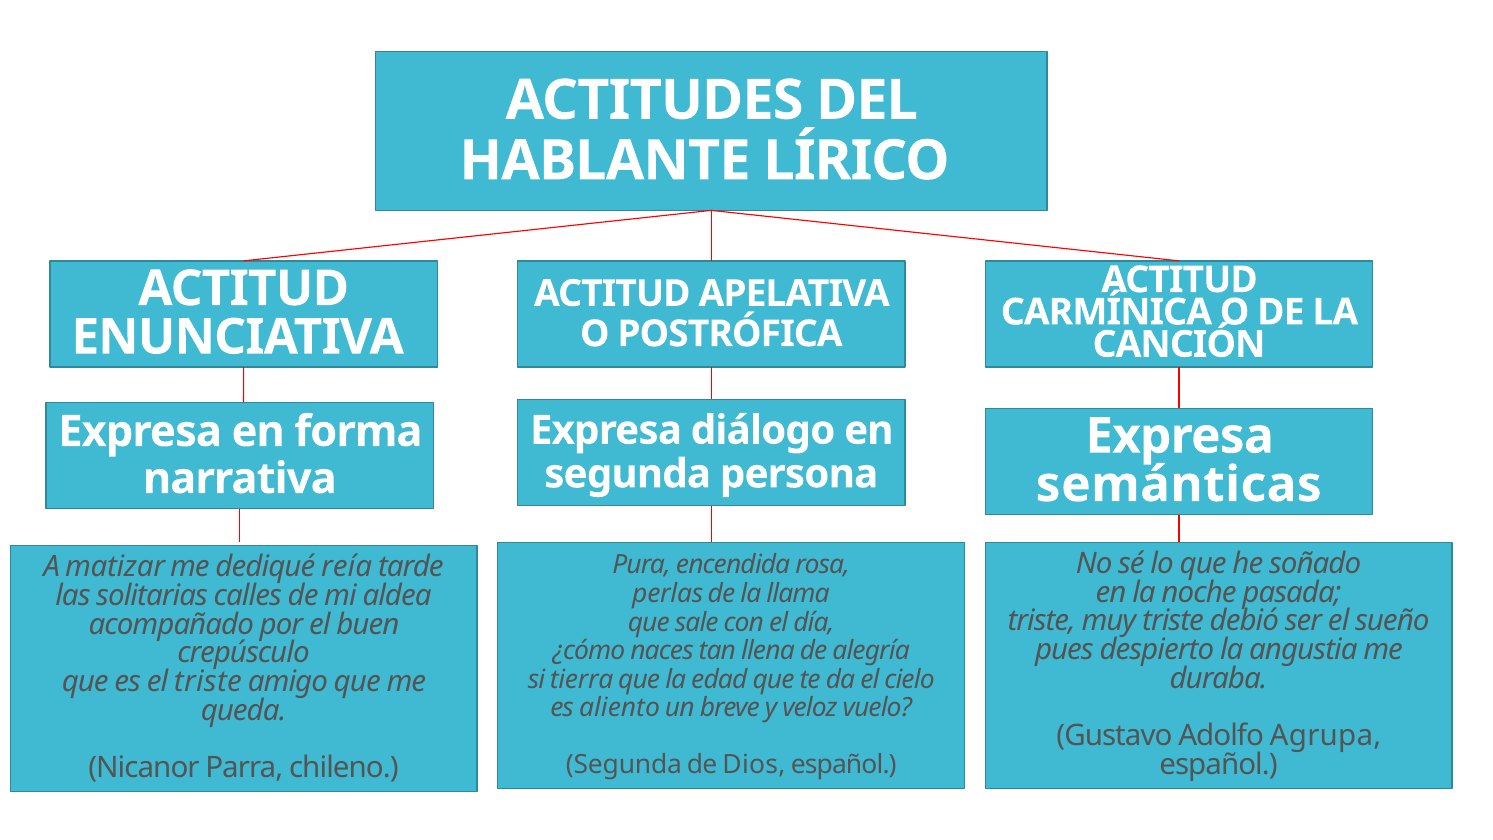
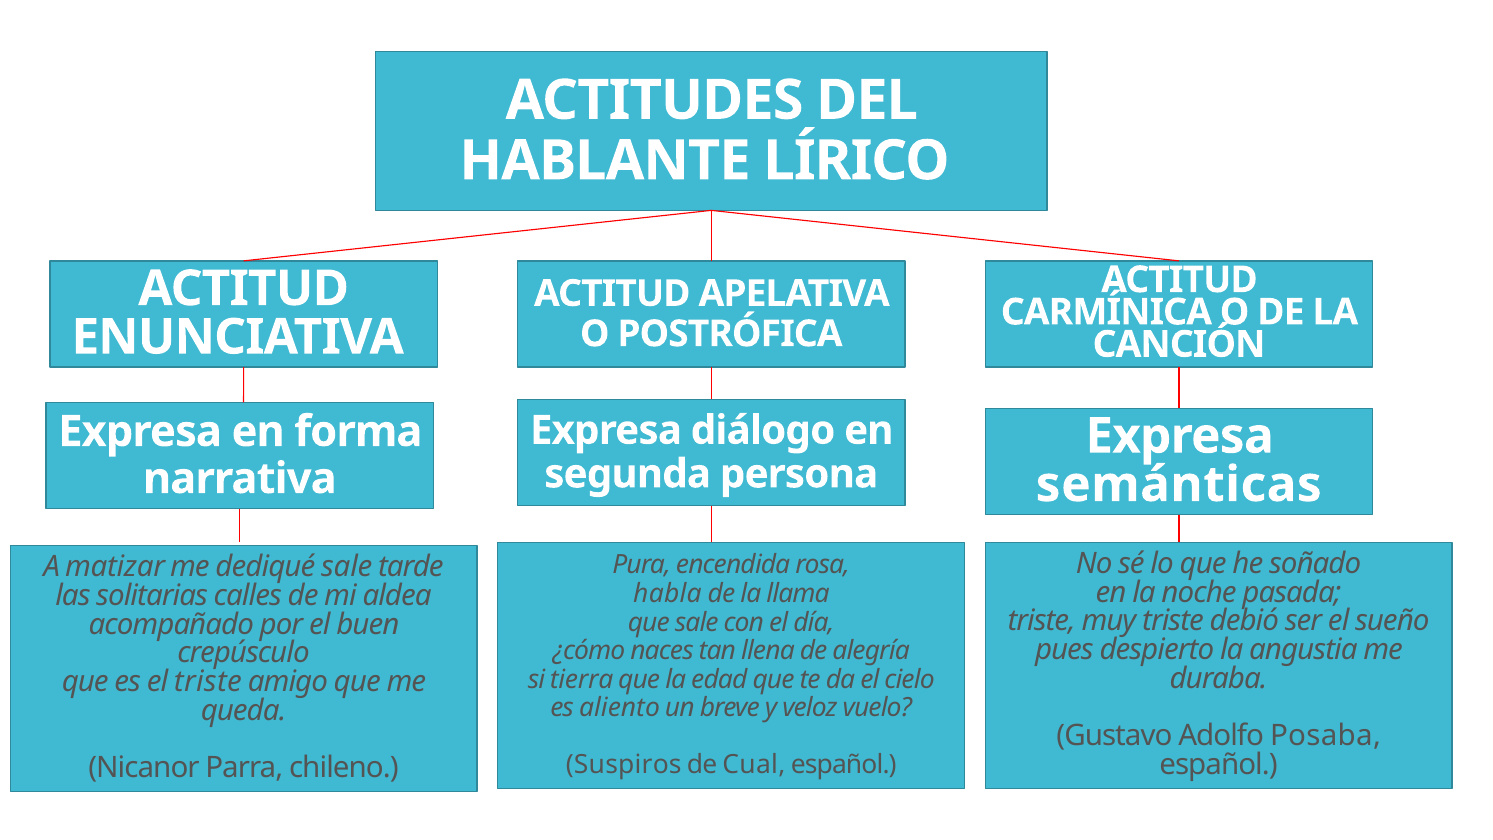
dediqué reía: reía -> sale
perlas: perlas -> habla
Agrupa: Agrupa -> Posaba
Segunda at (624, 765): Segunda -> Suspiros
Dios: Dios -> Cual
